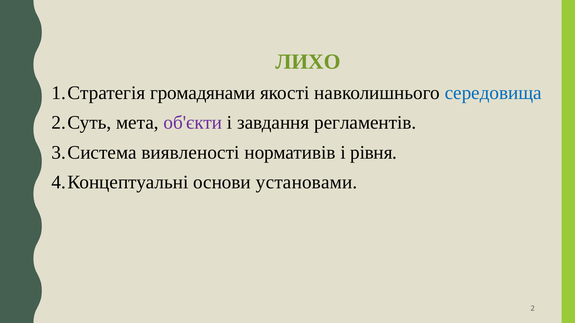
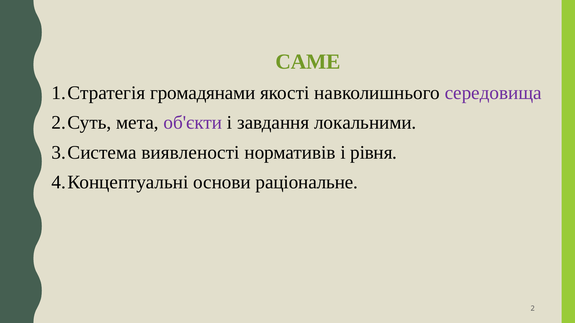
ЛИХО: ЛИХО -> САМЕ
середовища colour: blue -> purple
регламентів: регламентів -> локальними
установами: установами -> раціональне
